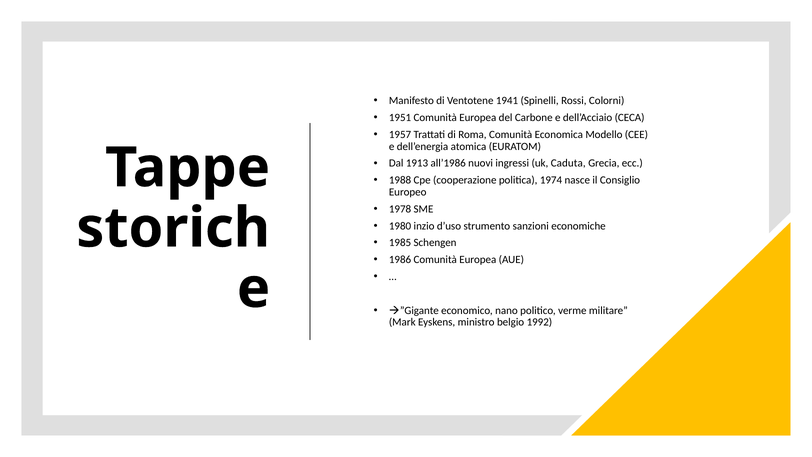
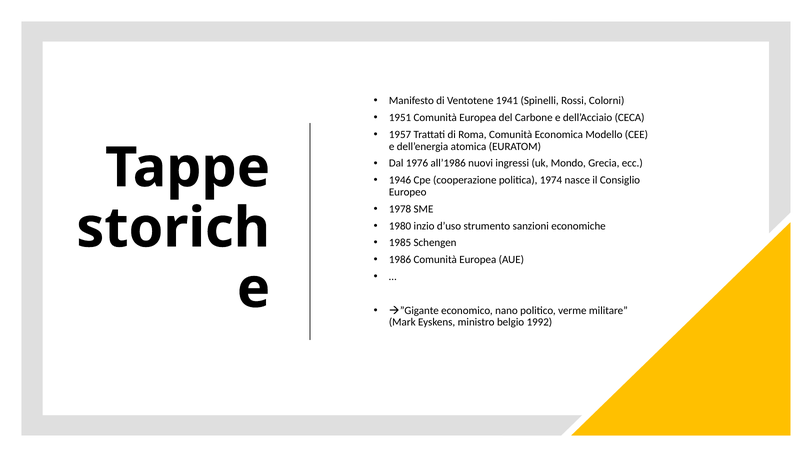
1913: 1913 -> 1976
Caduta: Caduta -> Mondo
1988: 1988 -> 1946
